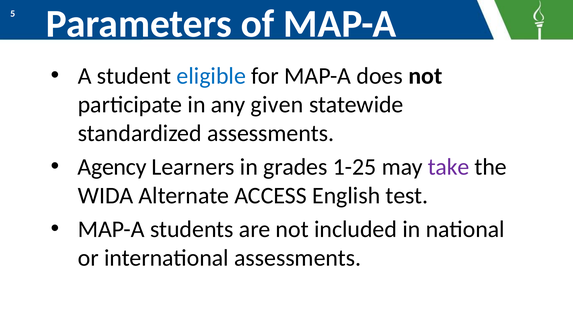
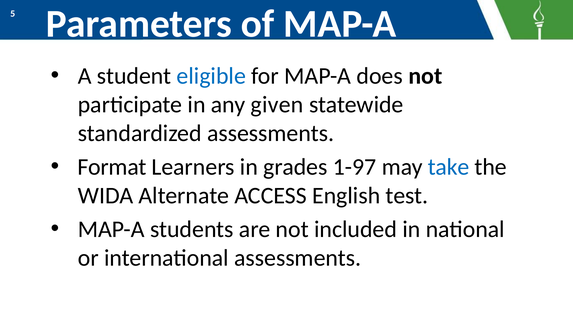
Agency: Agency -> Format
1-25: 1-25 -> 1-97
take colour: purple -> blue
